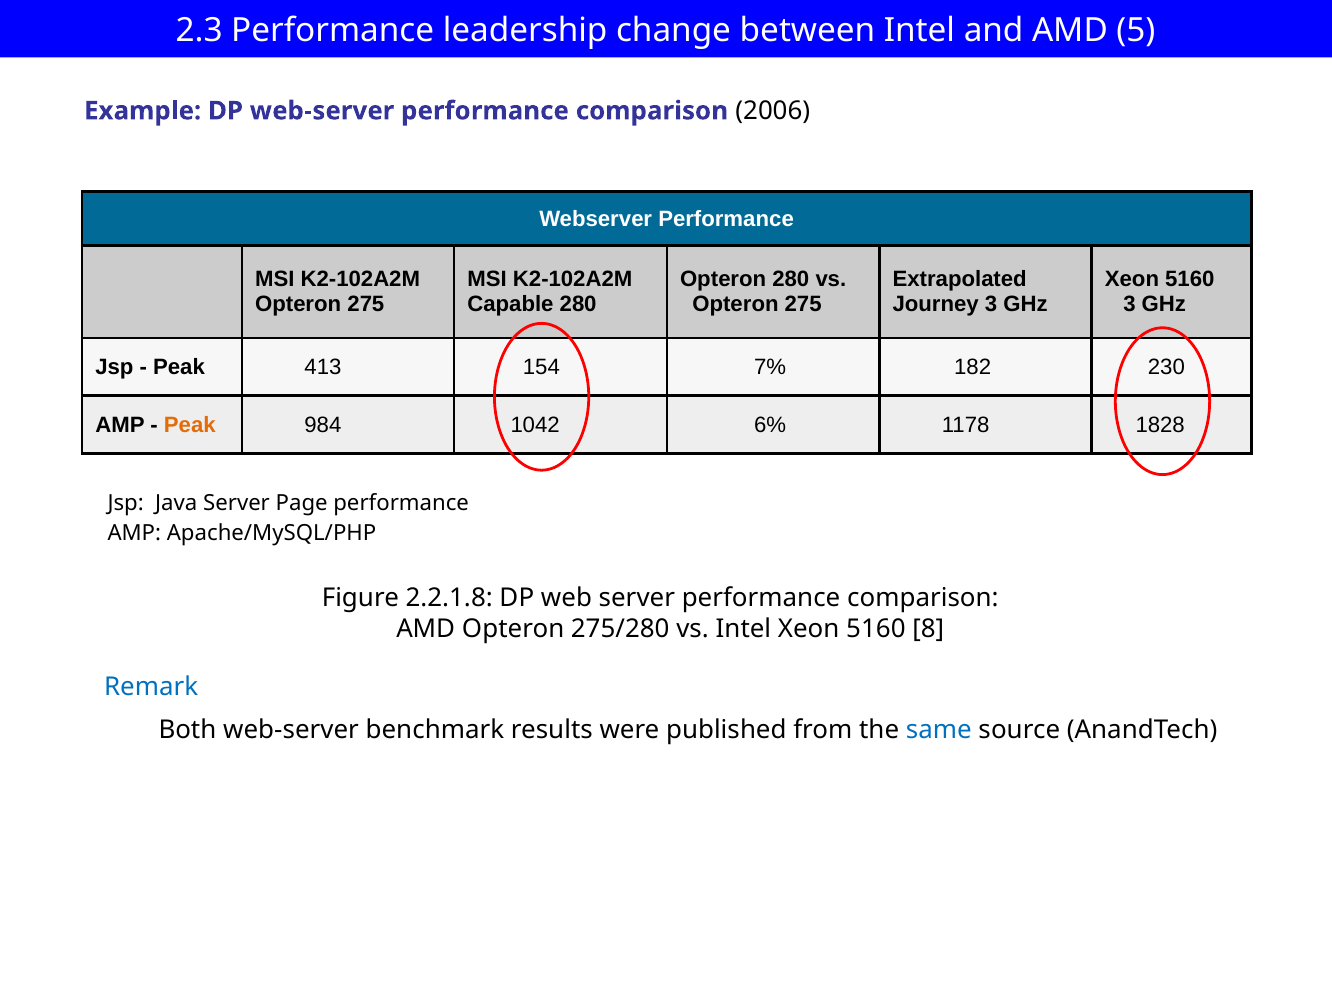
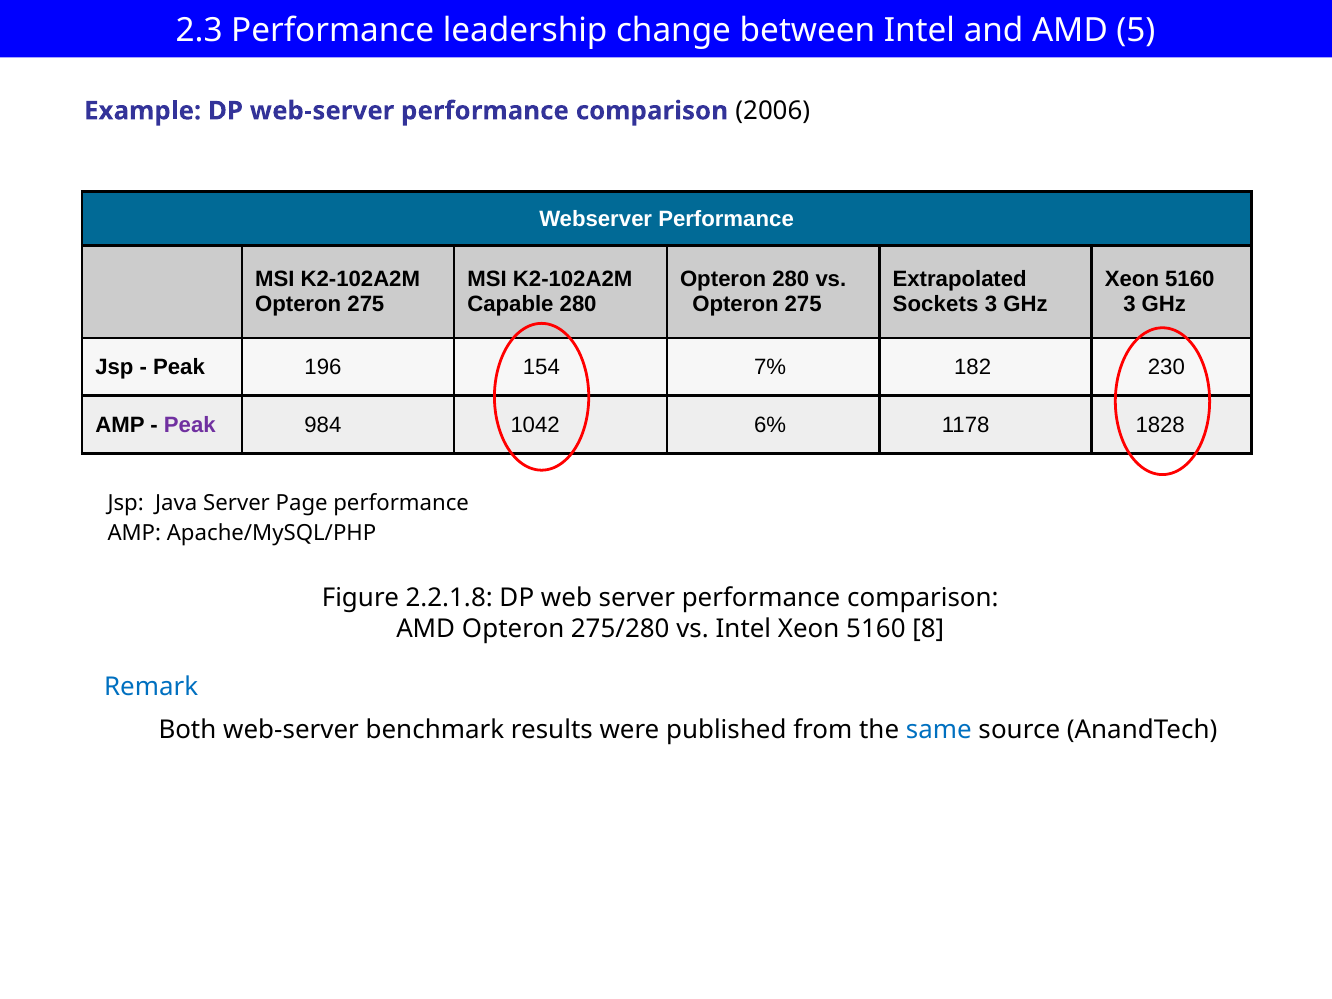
Journey: Journey -> Sockets
413: 413 -> 196
Peak at (190, 425) colour: orange -> purple
